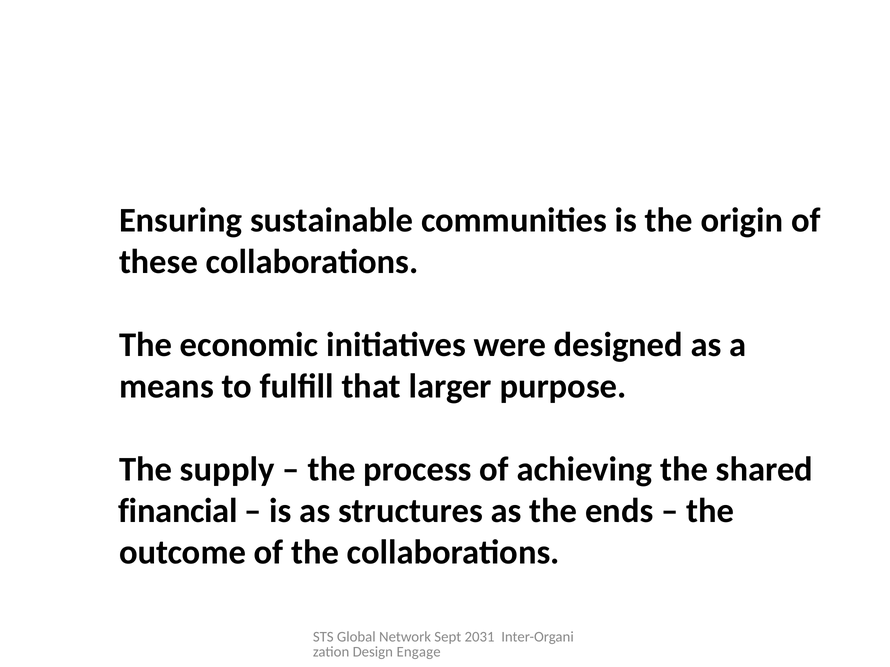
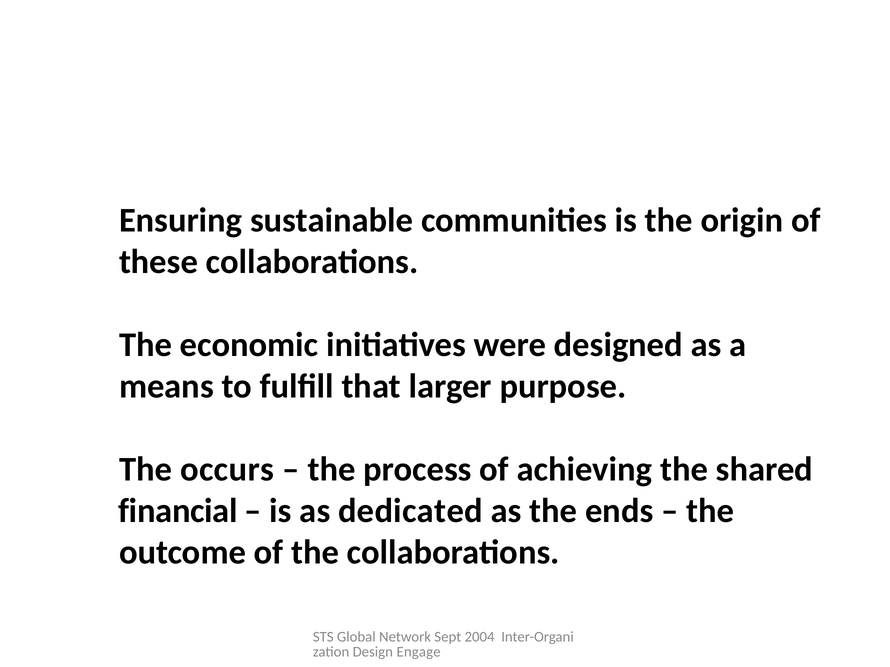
supply: supply -> occurs
structures: structures -> dedicated
2031: 2031 -> 2004
